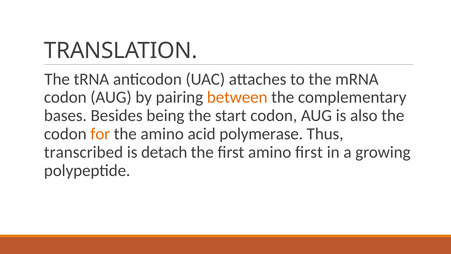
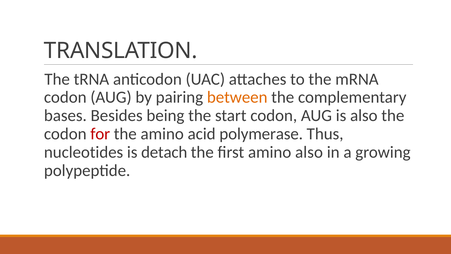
for colour: orange -> red
transcribed: transcribed -> nucleotides
amino ﬁrst: ﬁrst -> also
